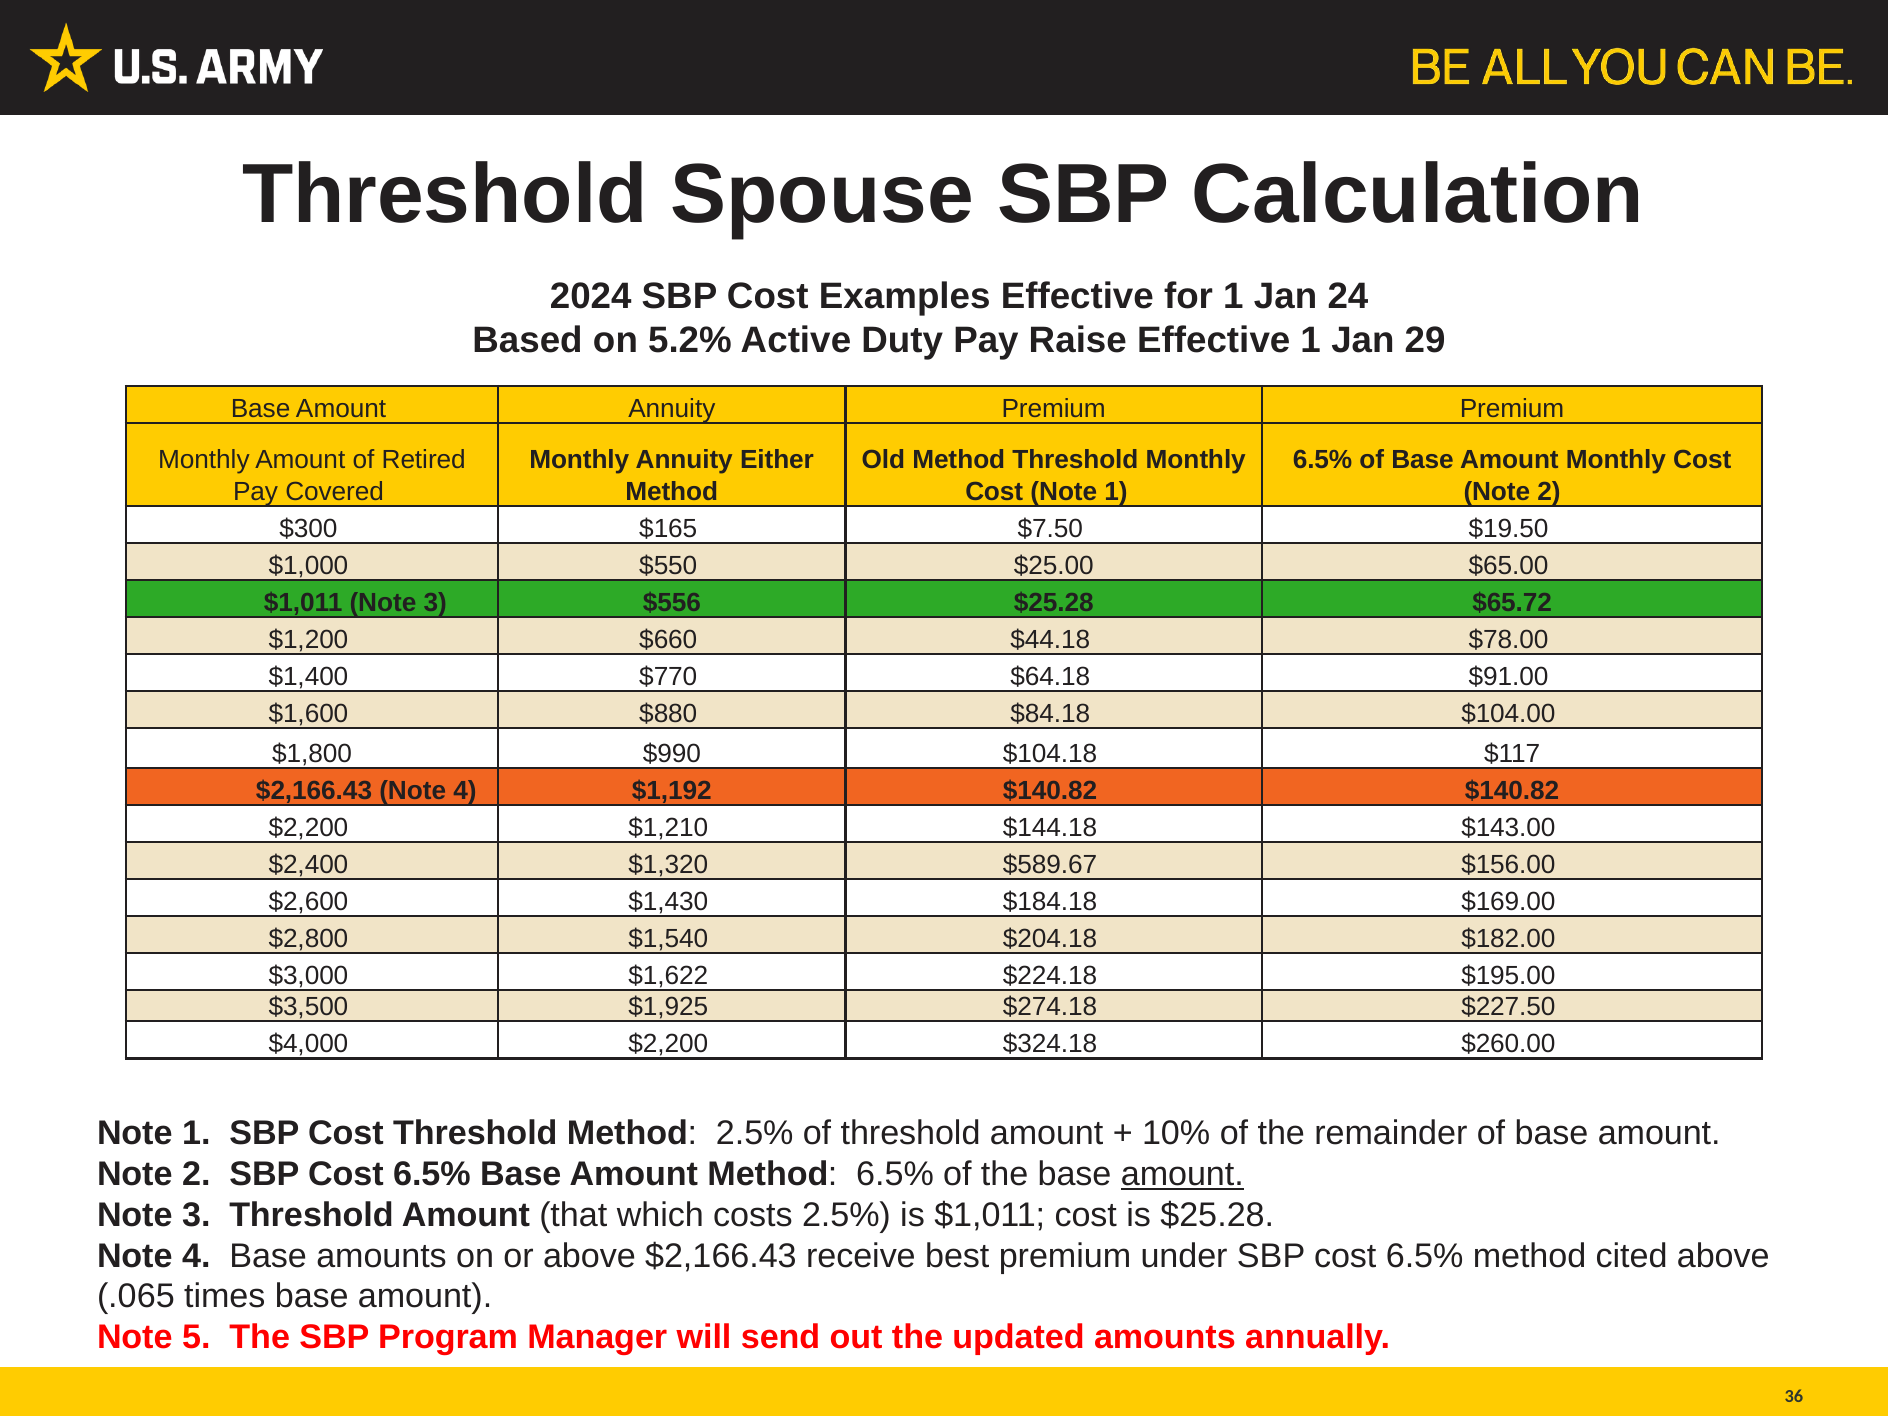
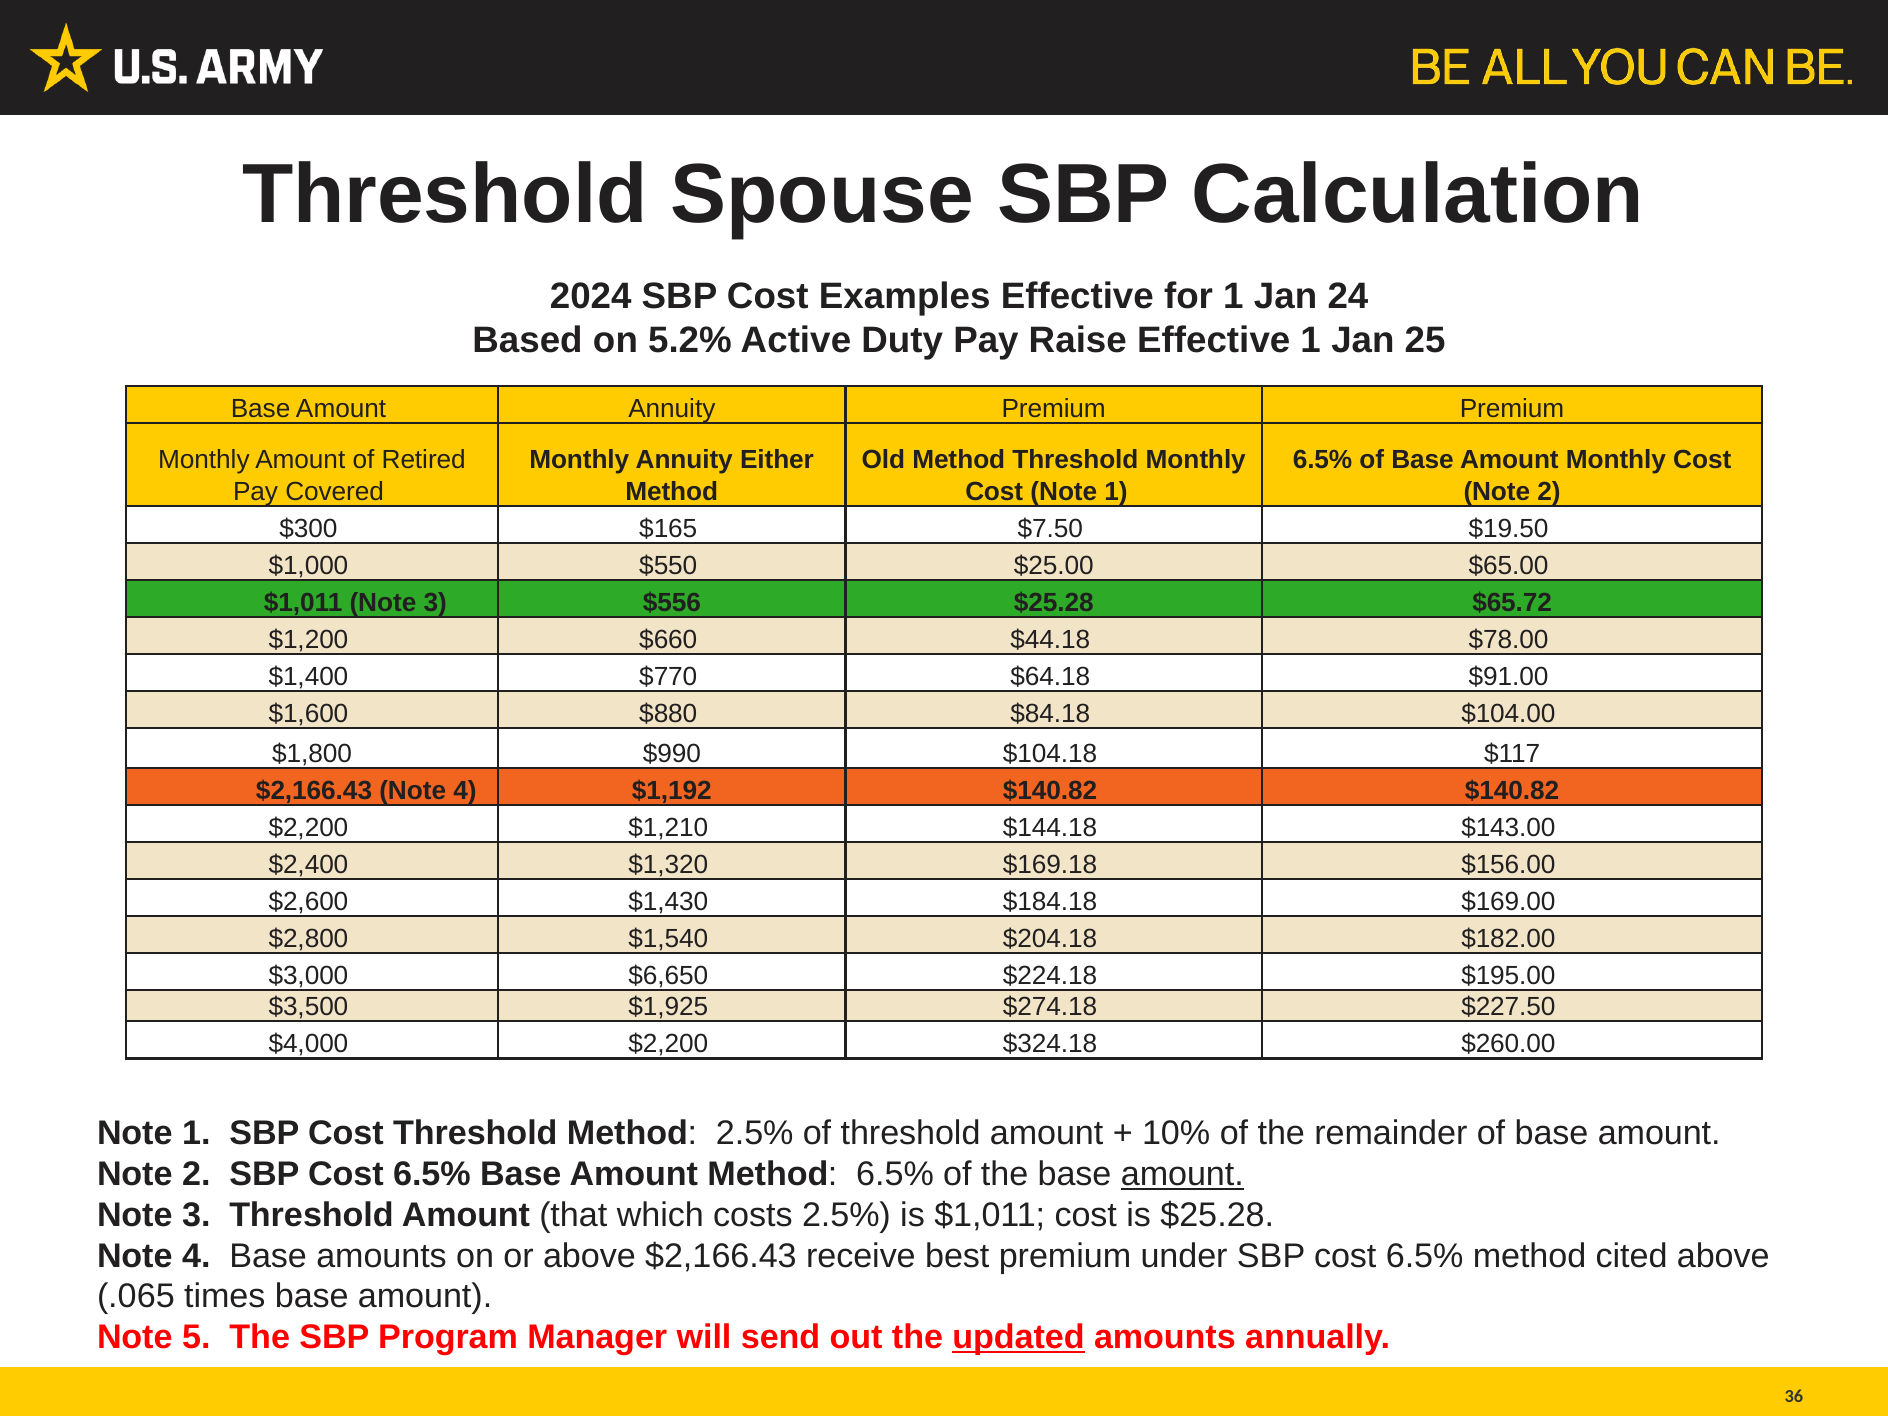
29: 29 -> 25
$589.67: $589.67 -> $169.18
$1,622: $1,622 -> $6,650
updated underline: none -> present
